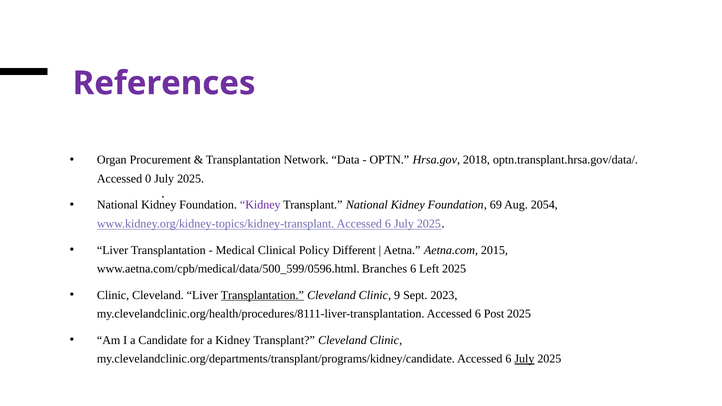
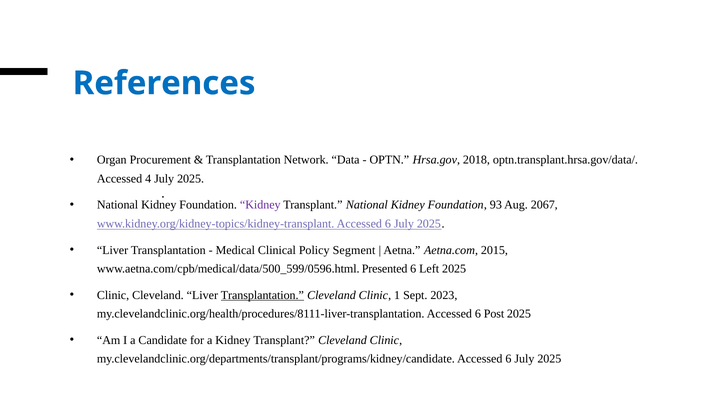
References colour: purple -> blue
0: 0 -> 4
69: 69 -> 93
2054: 2054 -> 2067
Different: Different -> Segment
Branches: Branches -> Presented
9: 9 -> 1
July at (524, 359) underline: present -> none
